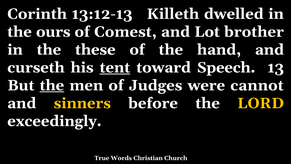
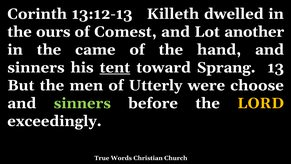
brother: brother -> another
these: these -> came
curseth at (36, 67): curseth -> sinners
Speech: Speech -> Sprang
the at (52, 85) underline: present -> none
Judges: Judges -> Utterly
cannot: cannot -> choose
sinners at (82, 103) colour: yellow -> light green
